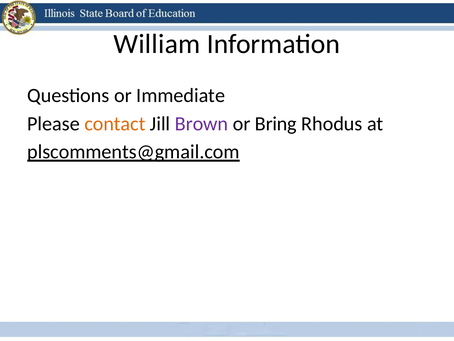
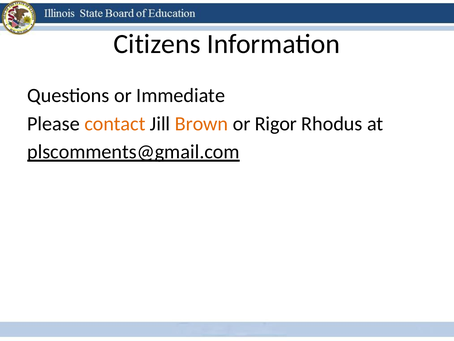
William: William -> Citizens
Brown colour: purple -> orange
Bring: Bring -> Rigor
